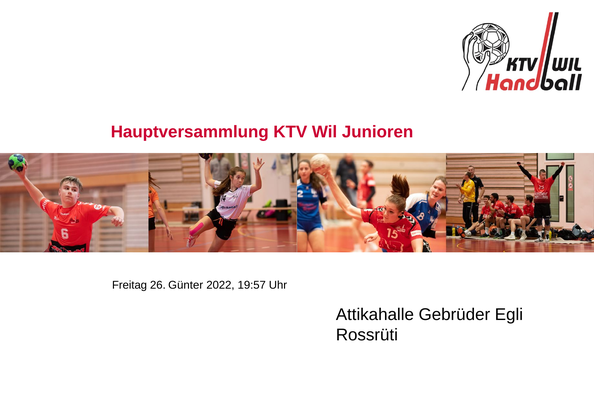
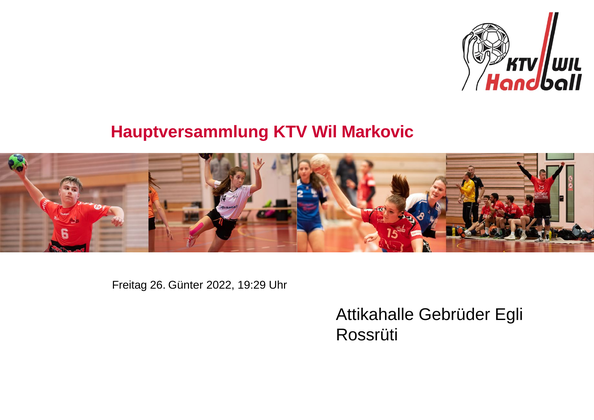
Junioren: Junioren -> Markovic
19:57: 19:57 -> 19:29
